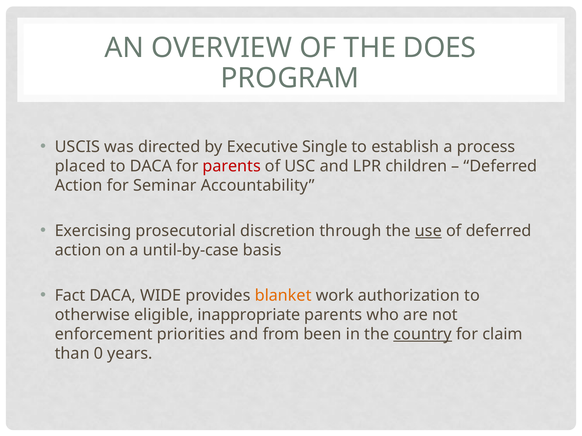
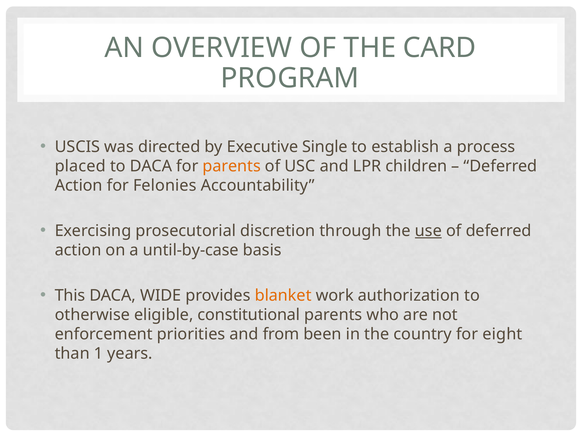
DOES: DOES -> CARD
parents at (232, 166) colour: red -> orange
Seminar: Seminar -> Felonies
Fact: Fact -> This
inappropriate: inappropriate -> constitutional
country underline: present -> none
claim: claim -> eight
0: 0 -> 1
